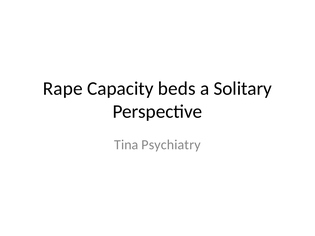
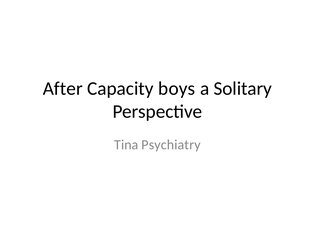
Rape: Rape -> After
beds: beds -> boys
